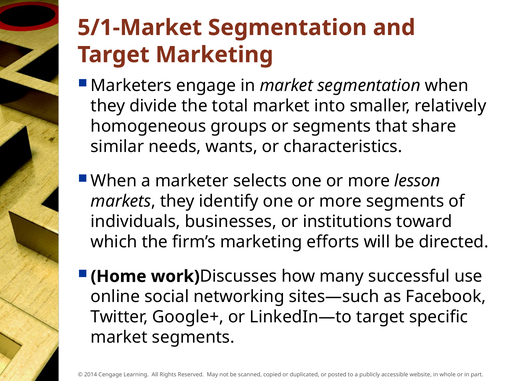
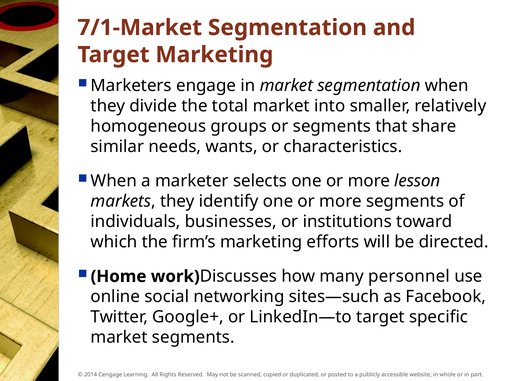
5/1-Market: 5/1-Market -> 7/1-Market
successful: successful -> personnel
